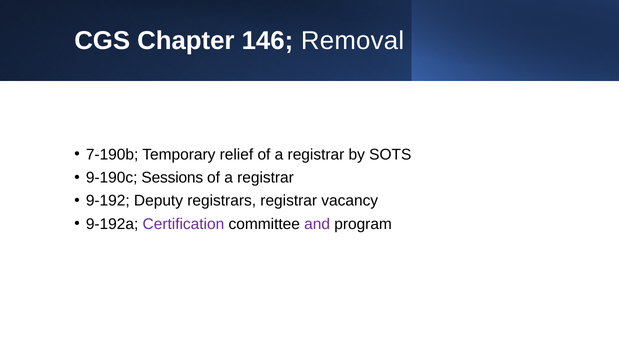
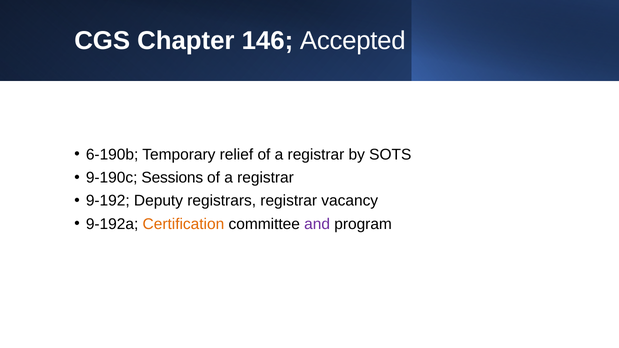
Removal: Removal -> Accepted
7-190b: 7-190b -> 6-190b
Certification colour: purple -> orange
